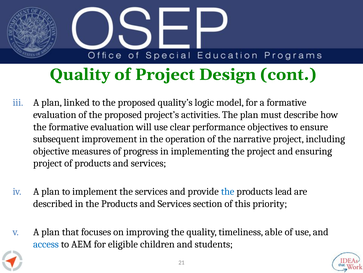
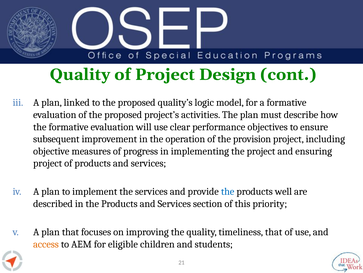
narrative: narrative -> provision
lead: lead -> well
timeliness able: able -> that
access colour: blue -> orange
